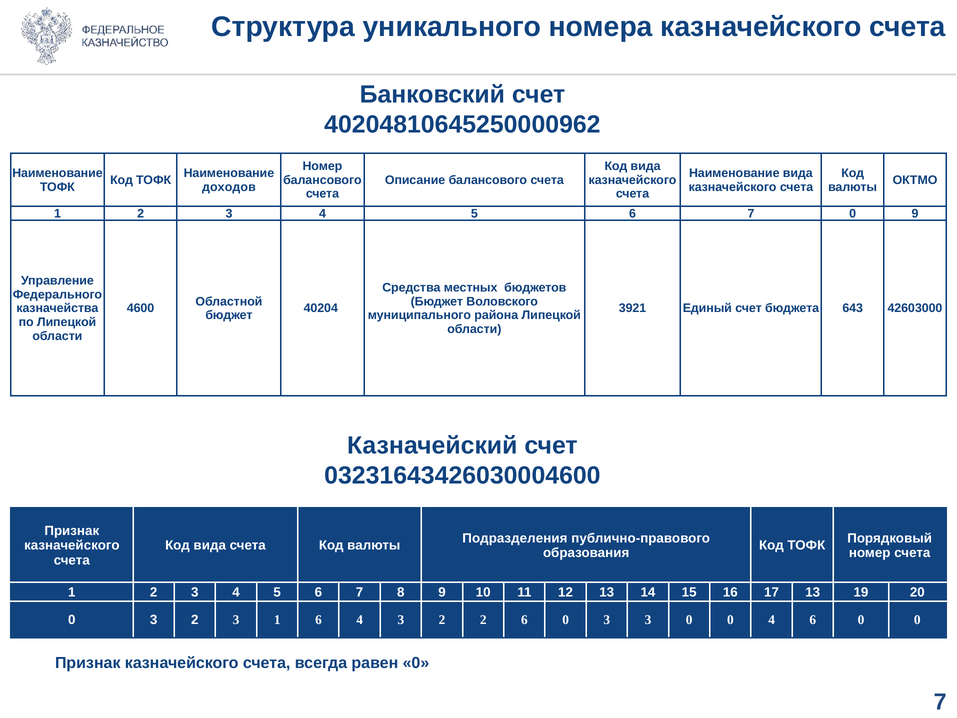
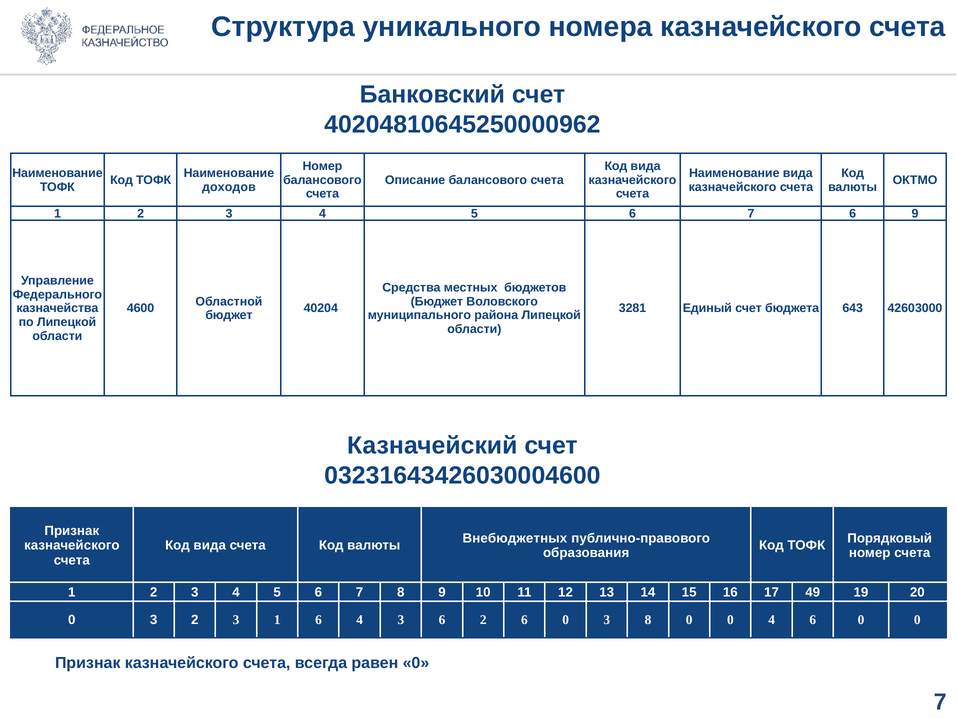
7 0: 0 -> 6
3921: 3921 -> 3281
Подразделения: Подразделения -> Внебюджетных
17 13: 13 -> 49
4 3 2: 2 -> 6
3 3: 3 -> 8
